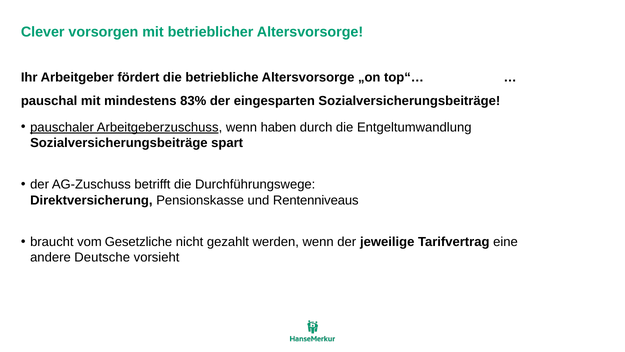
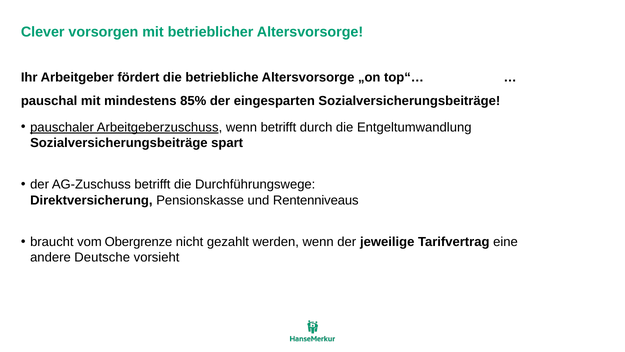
83%: 83% -> 85%
wenn haben: haben -> betrifft
Gesetzliche: Gesetzliche -> Obergrenze
